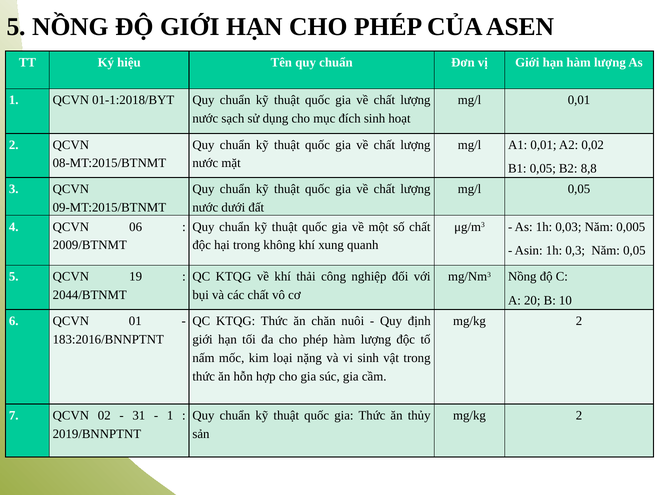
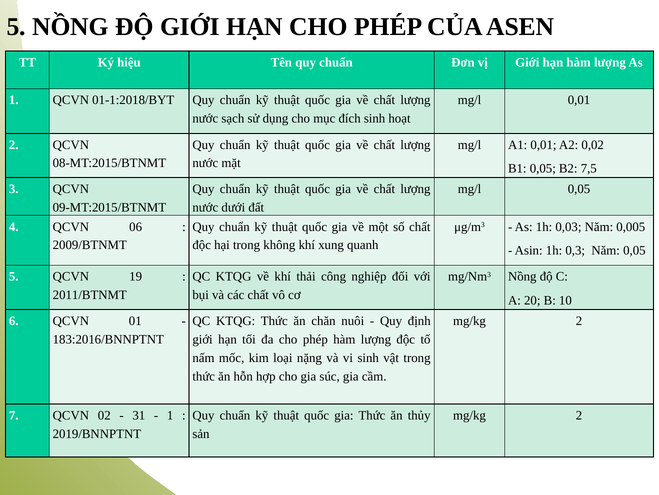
8,8: 8,8 -> 7,5
2044/BTNMT: 2044/BTNMT -> 2011/BTNMT
